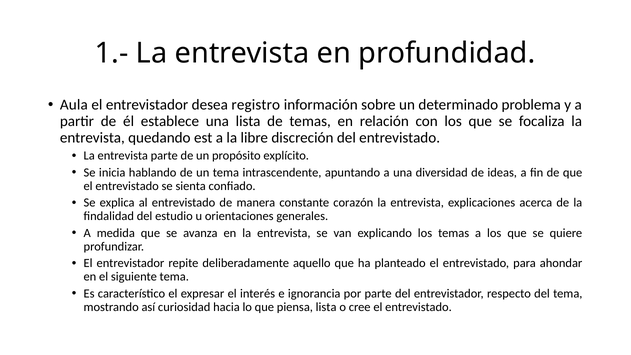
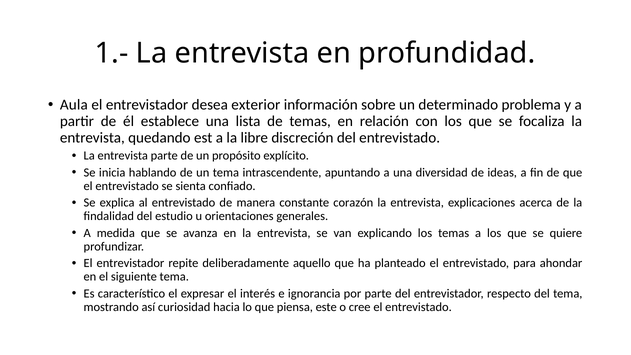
registro: registro -> exterior
piensa lista: lista -> este
